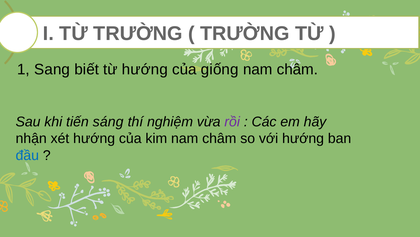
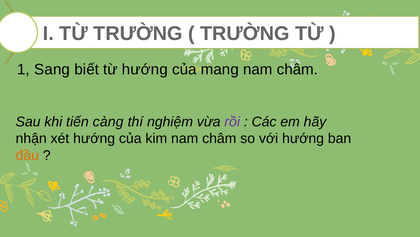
giống: giống -> mang
sáng: sáng -> càng
đầu colour: blue -> orange
